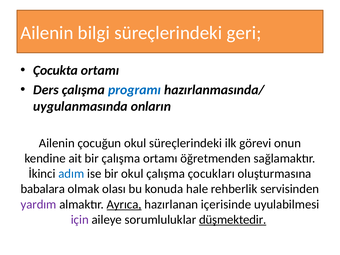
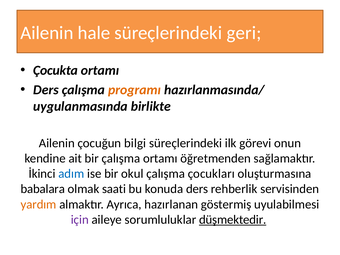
bilgi: bilgi -> hale
programı colour: blue -> orange
onların: onların -> birlikte
çocuğun okul: okul -> bilgi
olası: olası -> saati
konuda hale: hale -> ders
yardım colour: purple -> orange
Ayrıca underline: present -> none
içerisinde: içerisinde -> göstermiş
